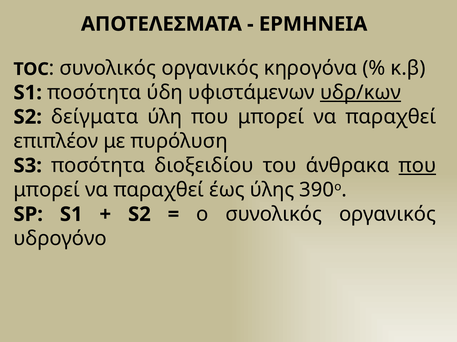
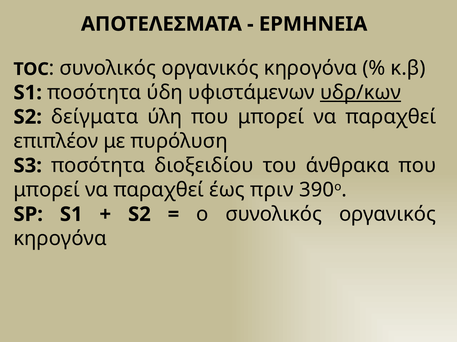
που at (417, 166) underline: present -> none
ύλης: ύλης -> πριν
υδρογόνο at (60, 239): υδρογόνο -> κηρογόνα
